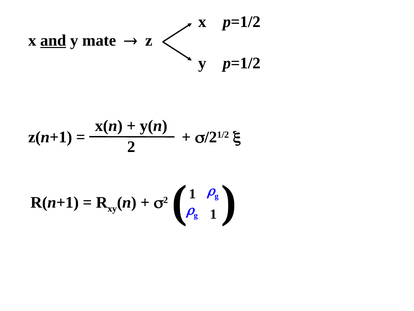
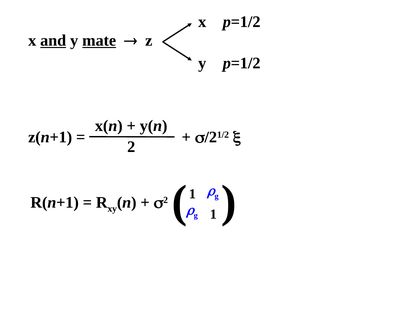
mate underline: none -> present
